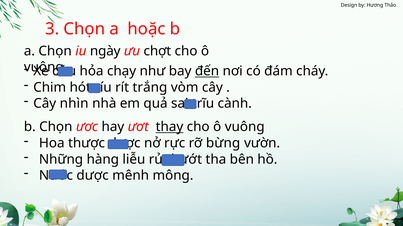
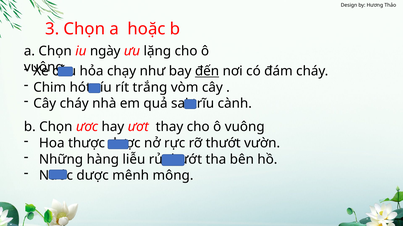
chợt: chợt -> lặng
Cây nhìn: nhìn -> cháy
thay underline: present -> none
rỡ bừng: bừng -> thướt
